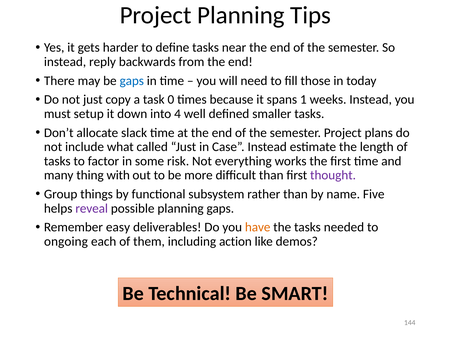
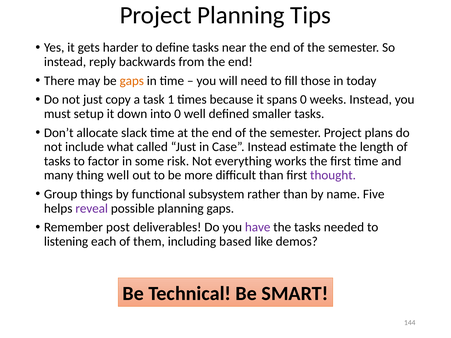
gaps at (132, 81) colour: blue -> orange
0: 0 -> 1
spans 1: 1 -> 0
into 4: 4 -> 0
thing with: with -> well
easy: easy -> post
have colour: orange -> purple
ongoing: ongoing -> listening
action: action -> based
